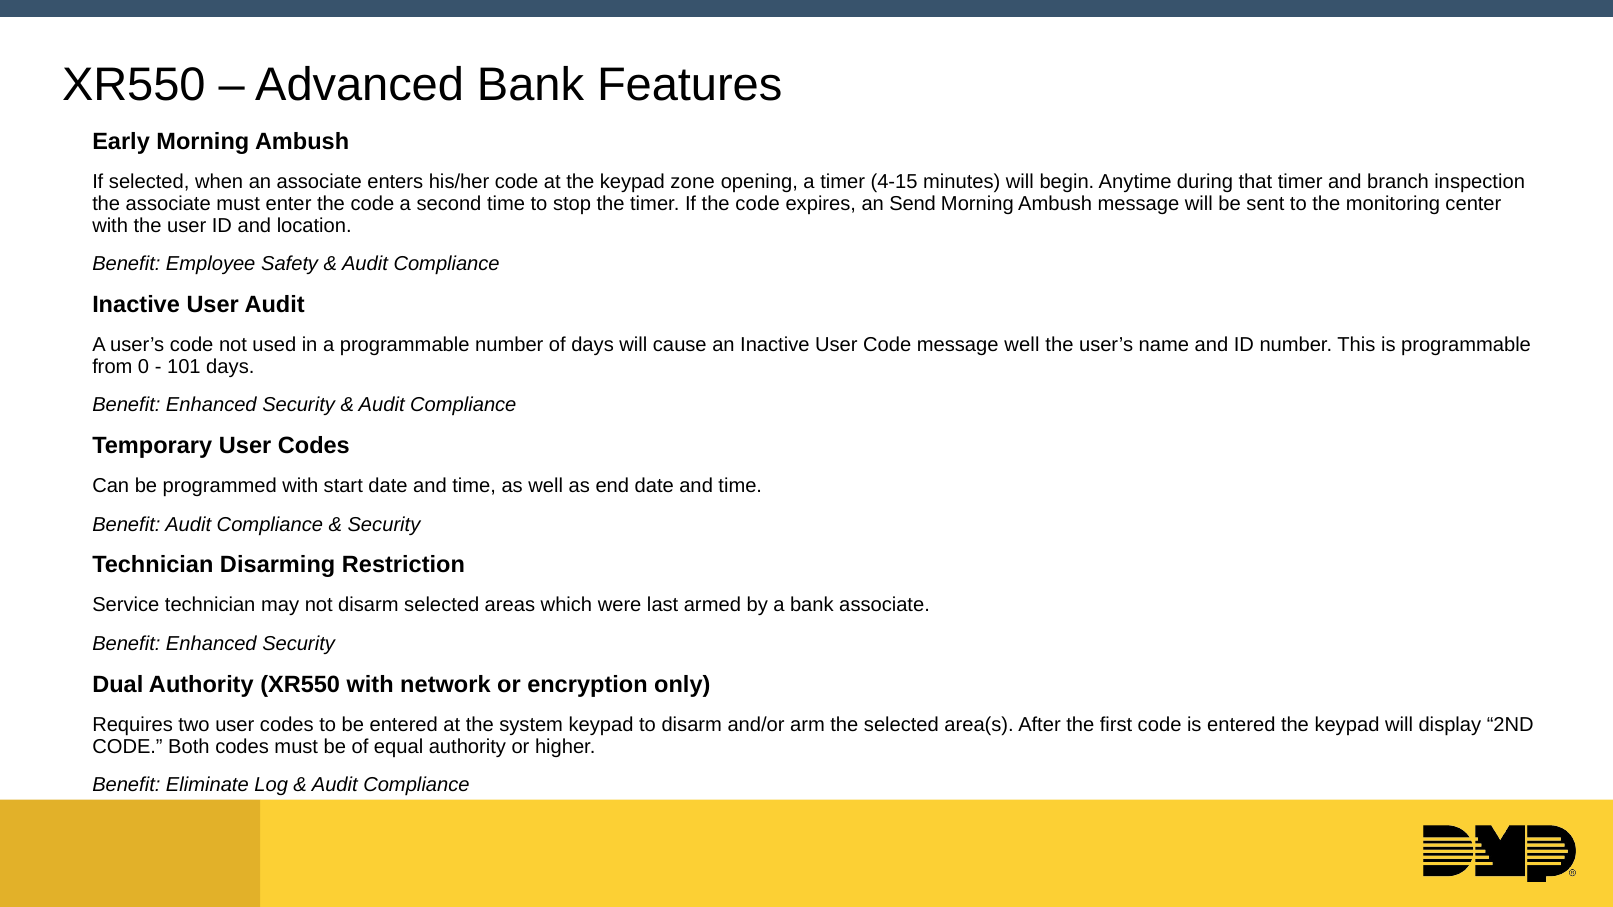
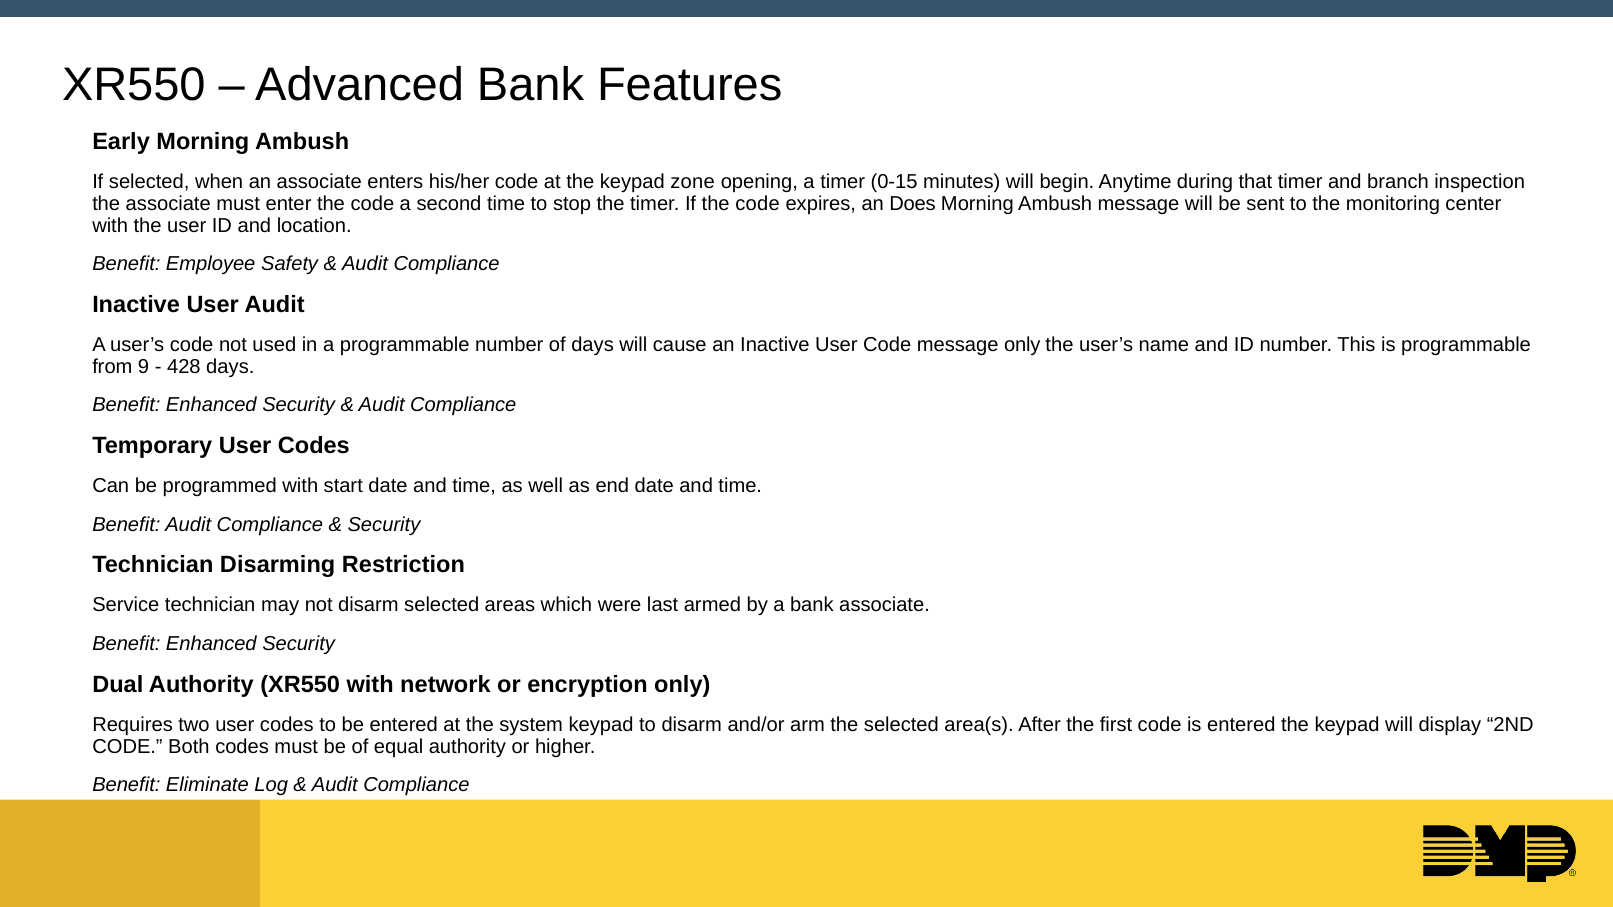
4-15: 4-15 -> 0-15
Send: Send -> Does
message well: well -> only
0: 0 -> 9
101: 101 -> 428
